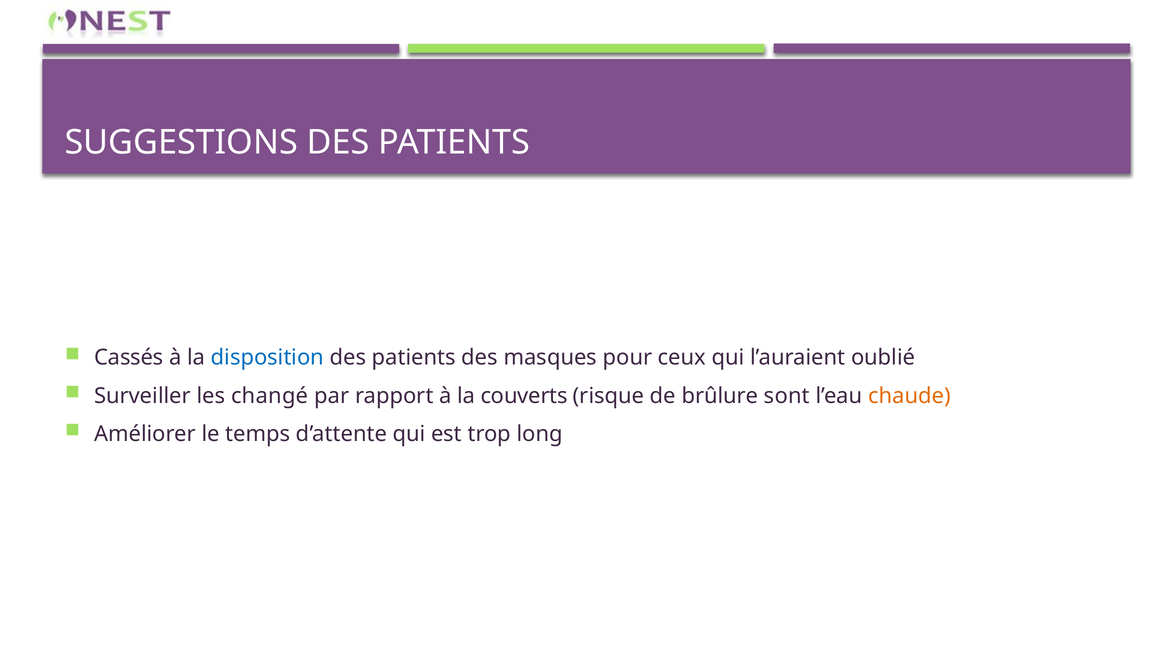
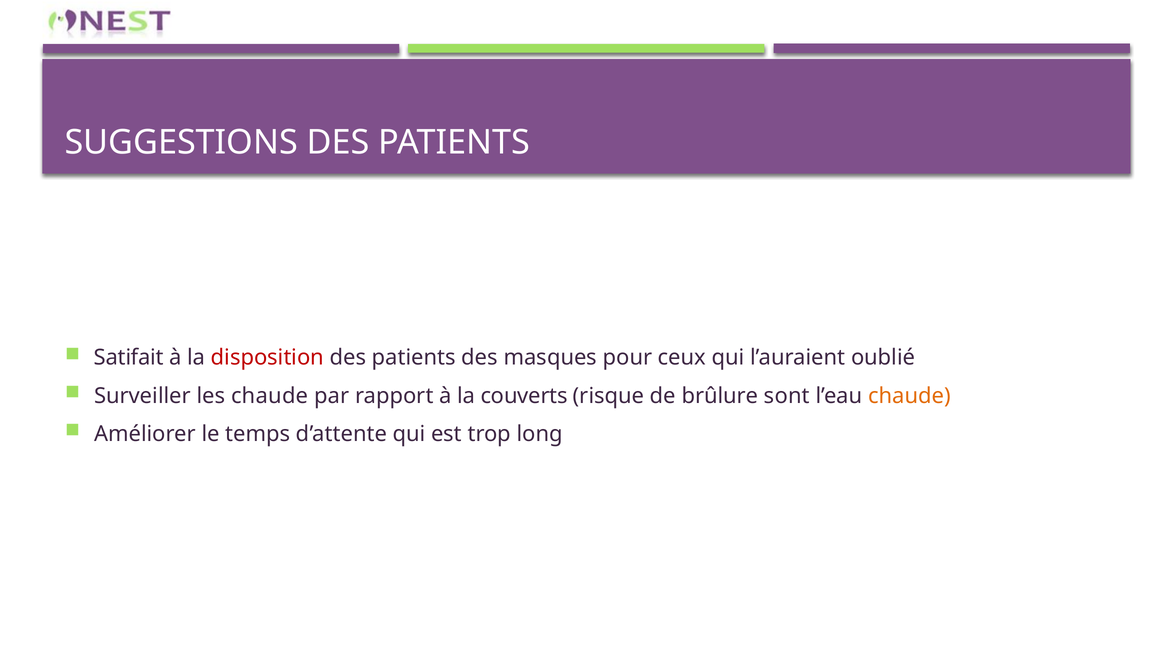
Cassés: Cassés -> Satifait
disposition colour: blue -> red
les changé: changé -> chaude
